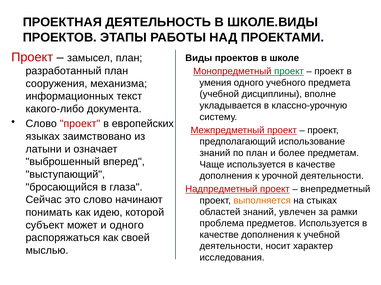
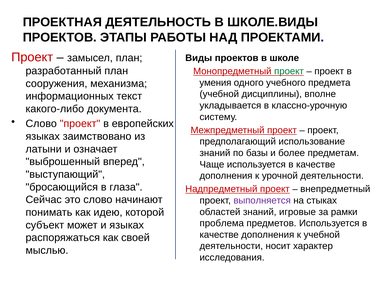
по план: план -> базы
выполняется colour: orange -> purple
увлечен: увлечен -> игровые
и одного: одного -> языках
